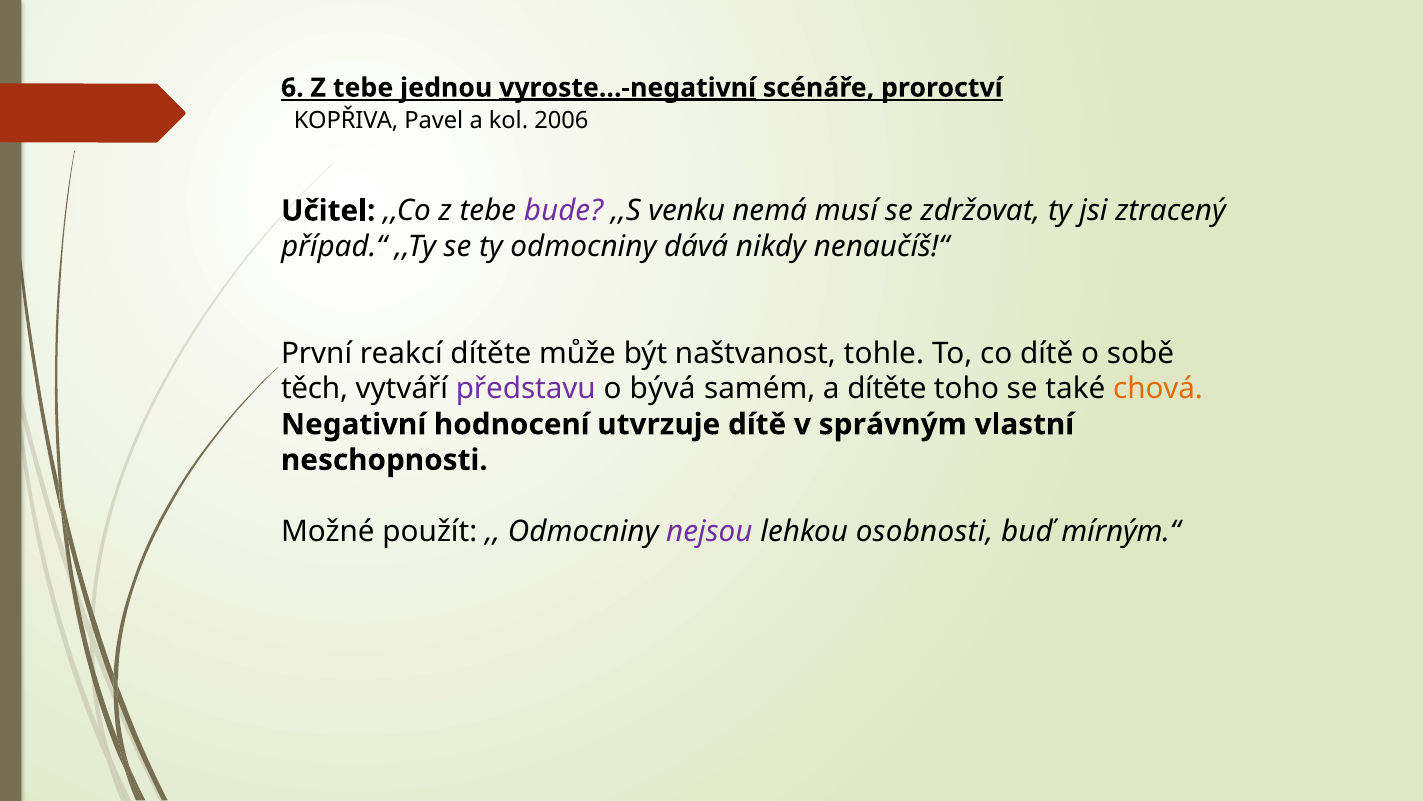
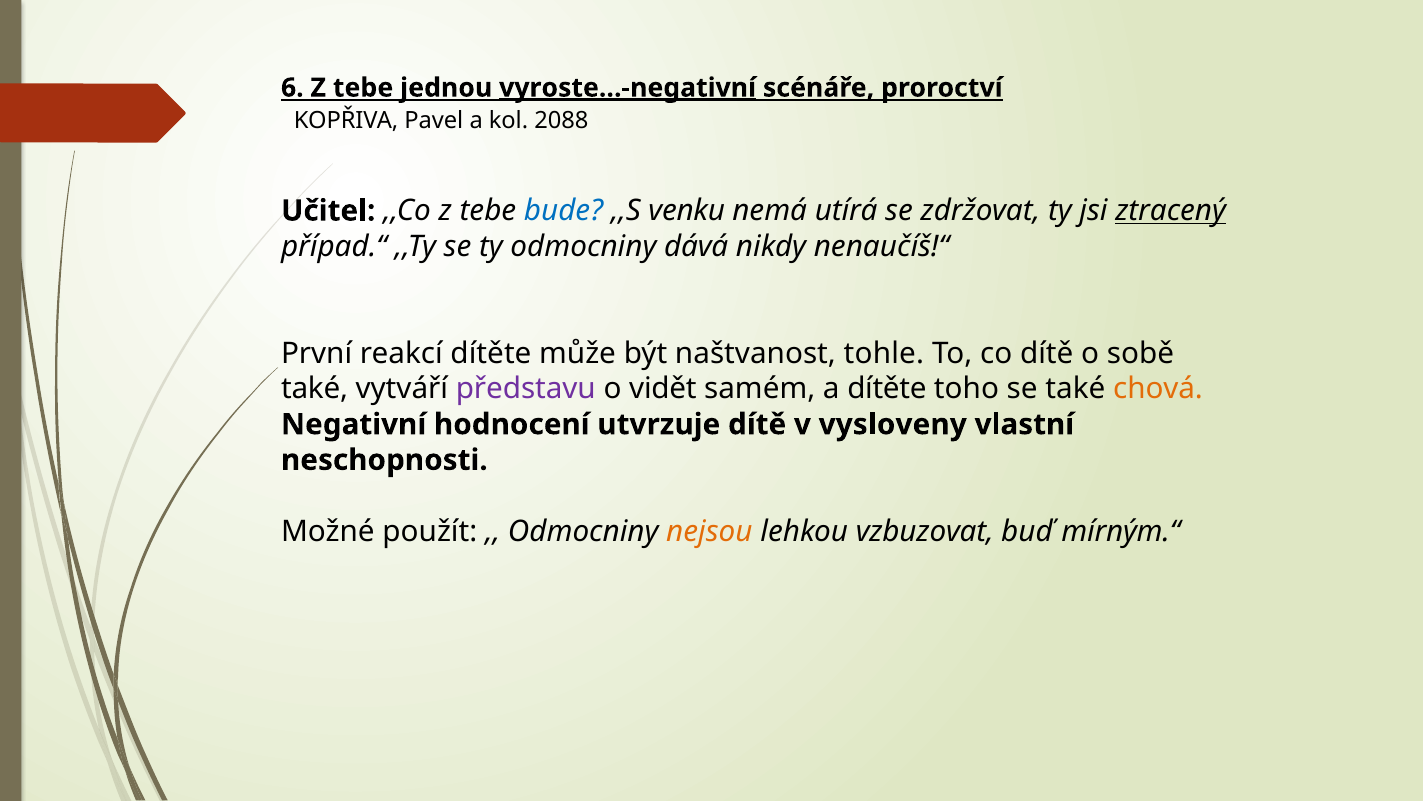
2006: 2006 -> 2088
bude colour: purple -> blue
musí: musí -> utírá
ztracený underline: none -> present
těch at (315, 389): těch -> také
bývá: bývá -> vidět
správným: správným -> vysloveny
nejsou colour: purple -> orange
osobnosti: osobnosti -> vzbuzovat
